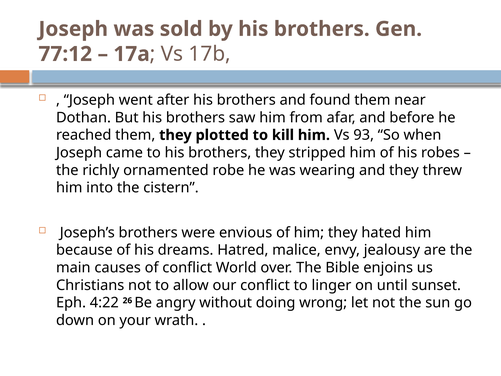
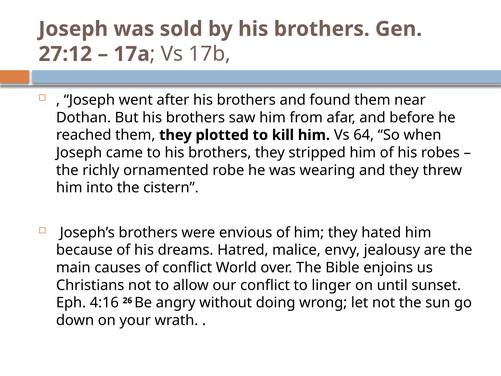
77:12: 77:12 -> 27:12
93: 93 -> 64
4:22: 4:22 -> 4:16
